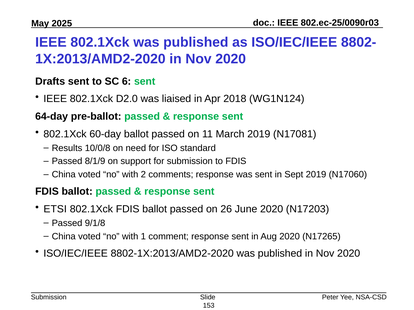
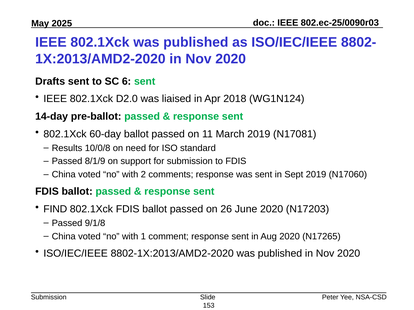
64-day: 64-day -> 14-day
ETSI: ETSI -> FIND
